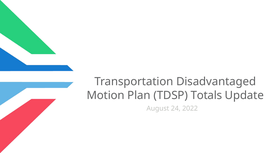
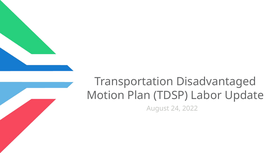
Totals: Totals -> Labor
